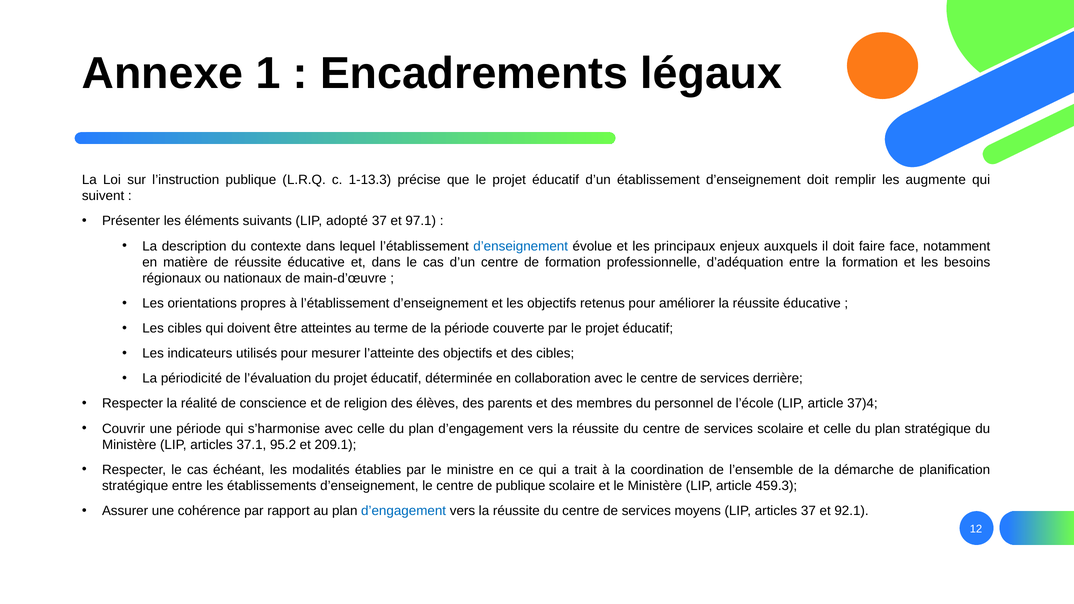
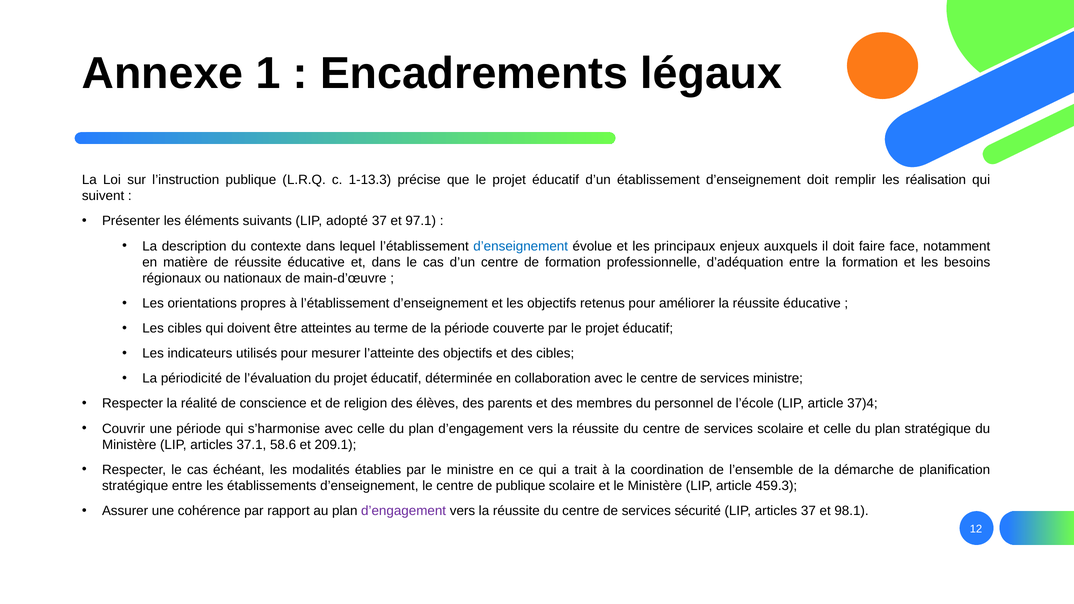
augmente: augmente -> réalisation
services derrière: derrière -> ministre
95.2: 95.2 -> 58.6
d’engagement at (404, 511) colour: blue -> purple
moyens: moyens -> sécurité
92.1: 92.1 -> 98.1
